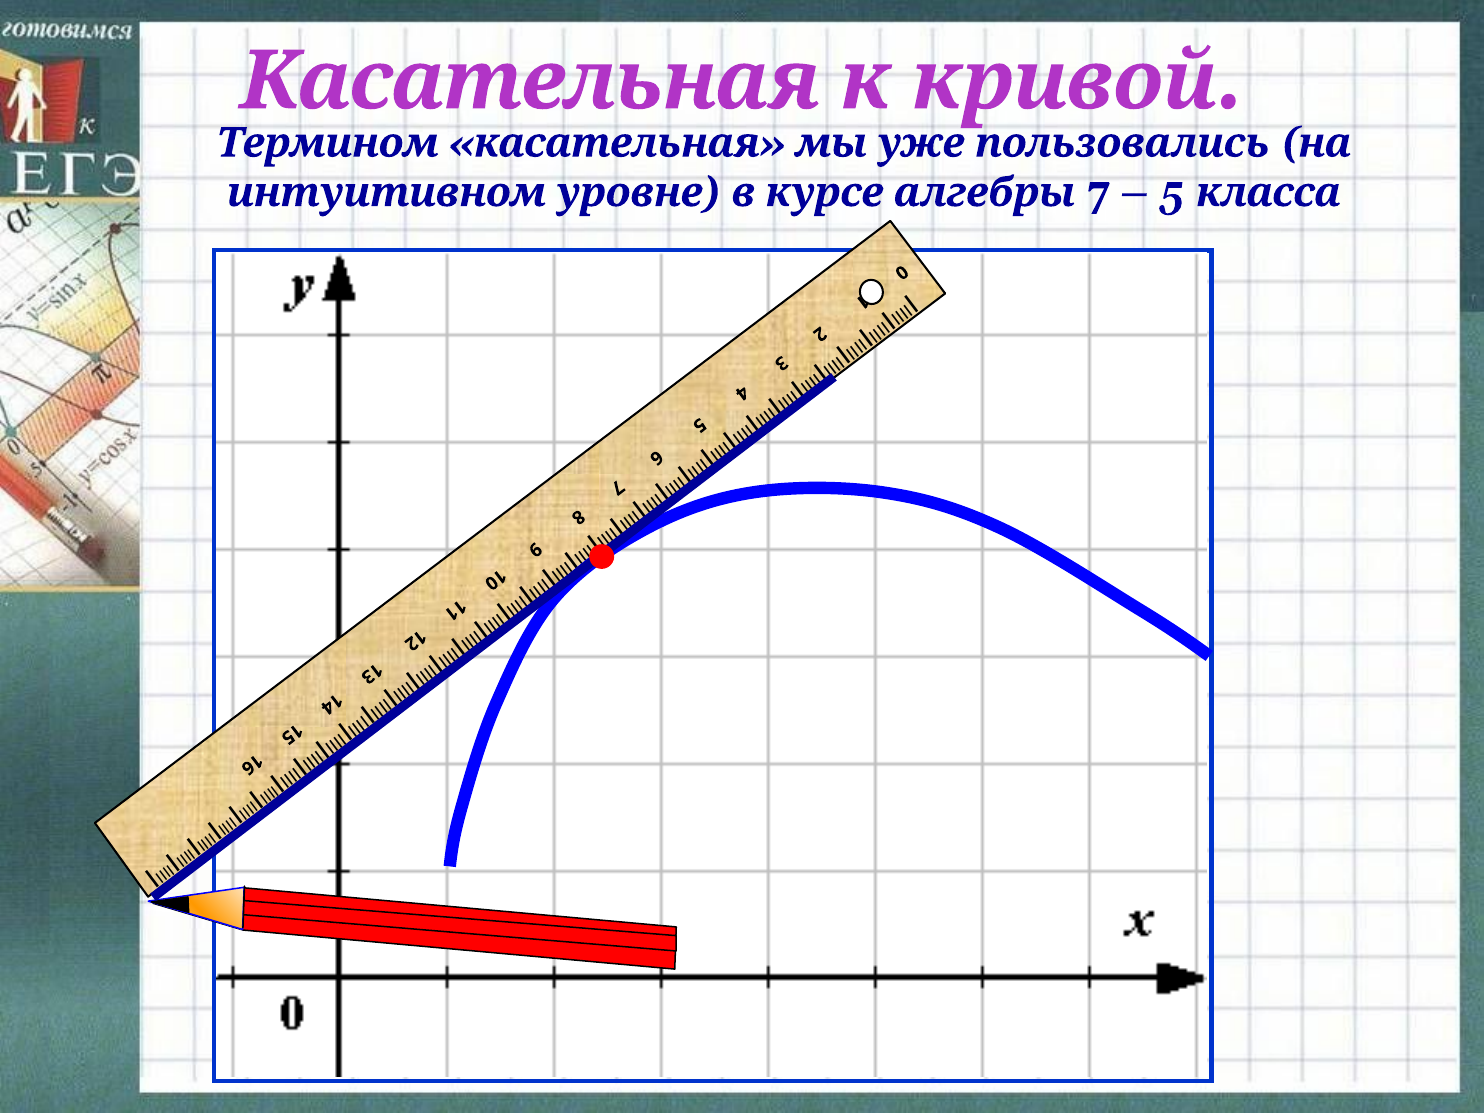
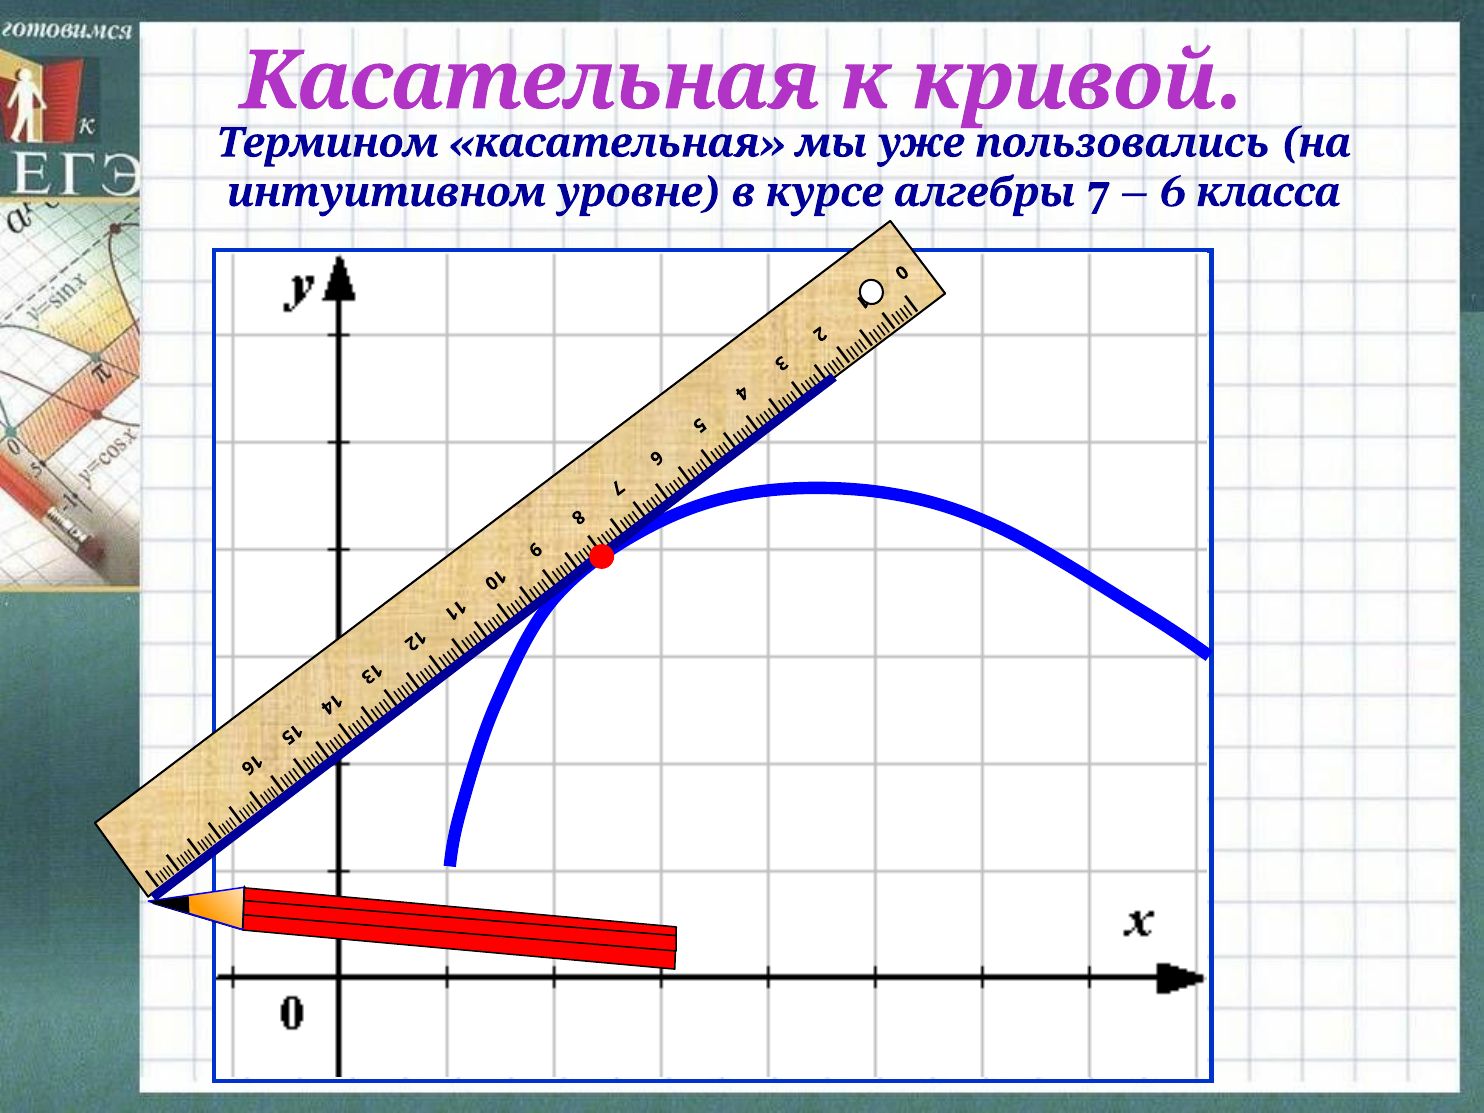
5 at (1172, 193): 5 -> 6
